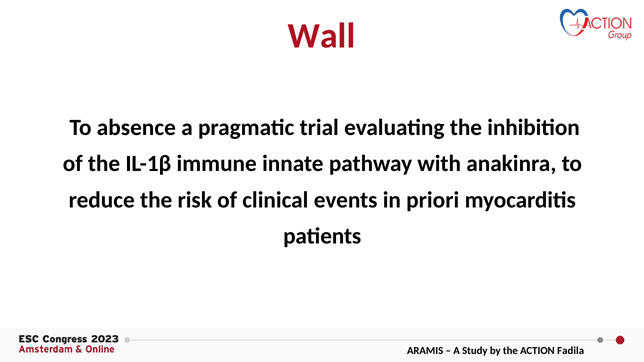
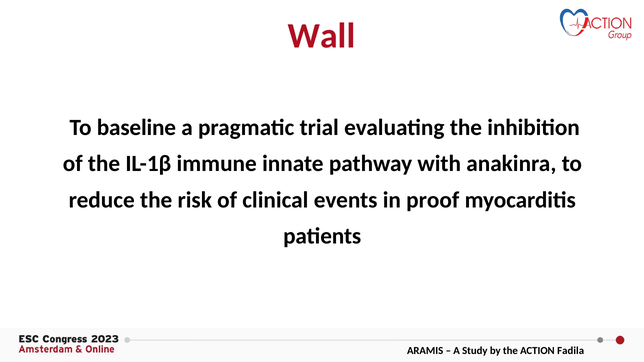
absence: absence -> baseline
priori: priori -> proof
